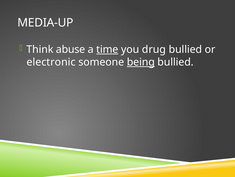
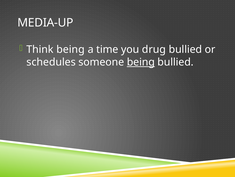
Think abuse: abuse -> being
time underline: present -> none
electronic: electronic -> schedules
